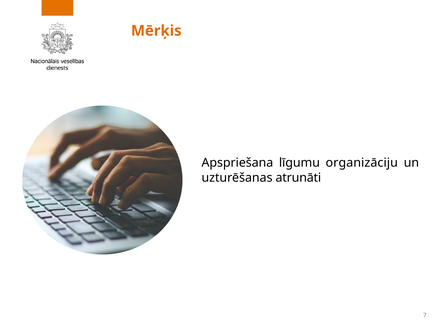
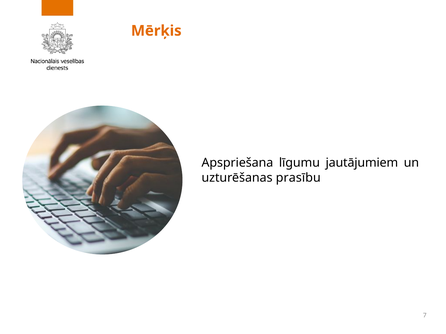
organizāciju: organizāciju -> jautājumiem
atrunāti: atrunāti -> prasību
